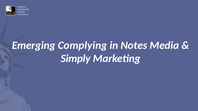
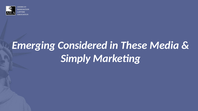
Complying: Complying -> Considered
Notes: Notes -> These
